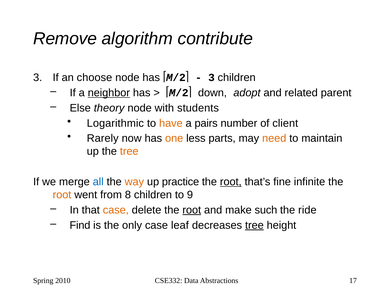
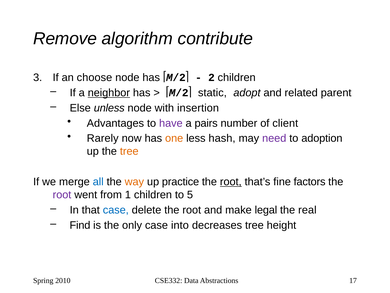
3 at (211, 77): 3 -> 2
down: down -> static
theory: theory -> unless
students: students -> insertion
Logarithmic: Logarithmic -> Advantages
have colour: orange -> purple
parts: parts -> hash
need colour: orange -> purple
maintain: maintain -> adoption
infinite: infinite -> factors
root at (62, 194) colour: orange -> purple
8: 8 -> 1
9: 9 -> 5
case at (116, 210) colour: orange -> blue
root at (192, 210) underline: present -> none
such: such -> legal
ride: ride -> real
leaf: leaf -> into
tree at (254, 225) underline: present -> none
